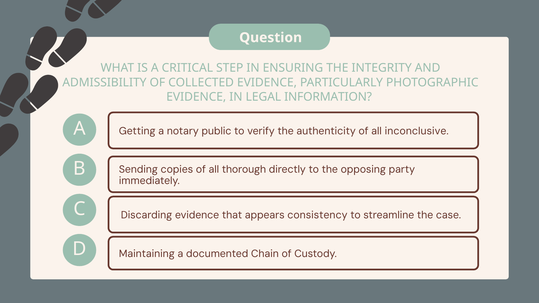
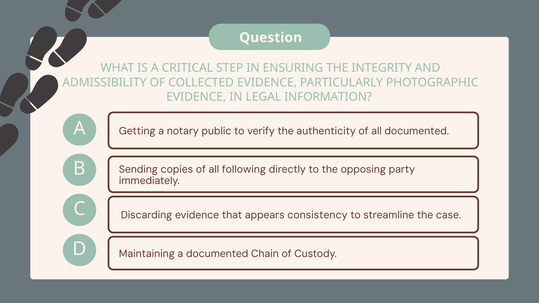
all inconclusive: inconclusive -> documented
thorough: thorough -> following
